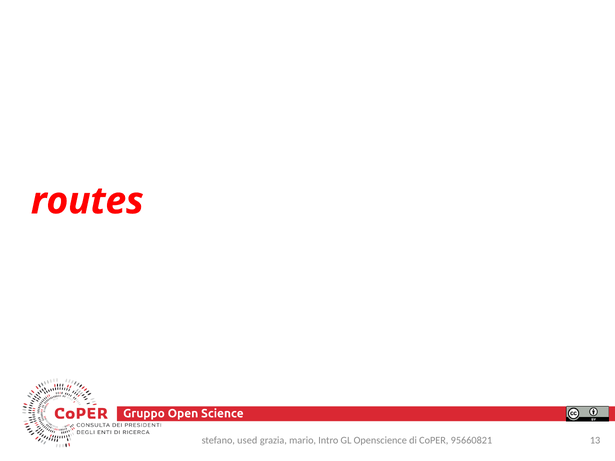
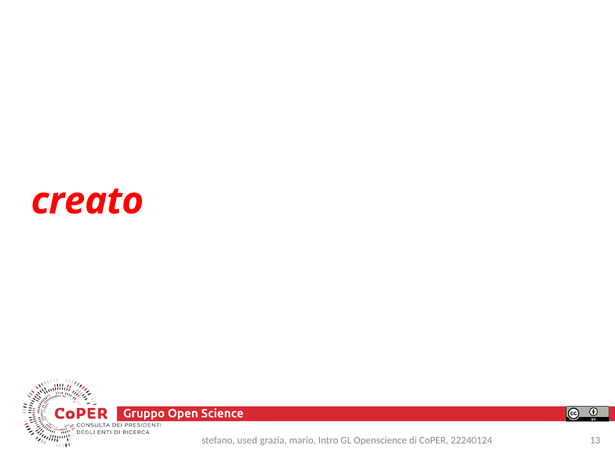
routes: routes -> creato
95660821: 95660821 -> 22240124
